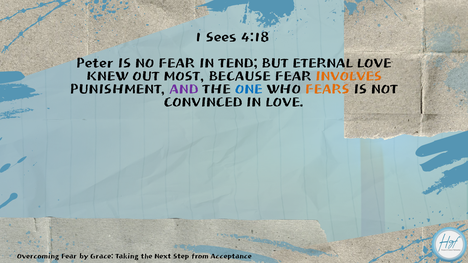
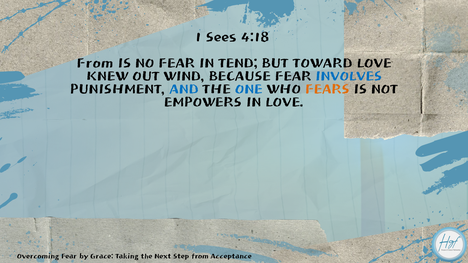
Peter at (95, 63): Peter -> From
ETERNAL: ETERNAL -> TOWARD
MOST: MOST -> WIND
INVOLVES colour: orange -> blue
AND colour: purple -> blue
CONVINCED: CONVINCED -> EMPOWERS
